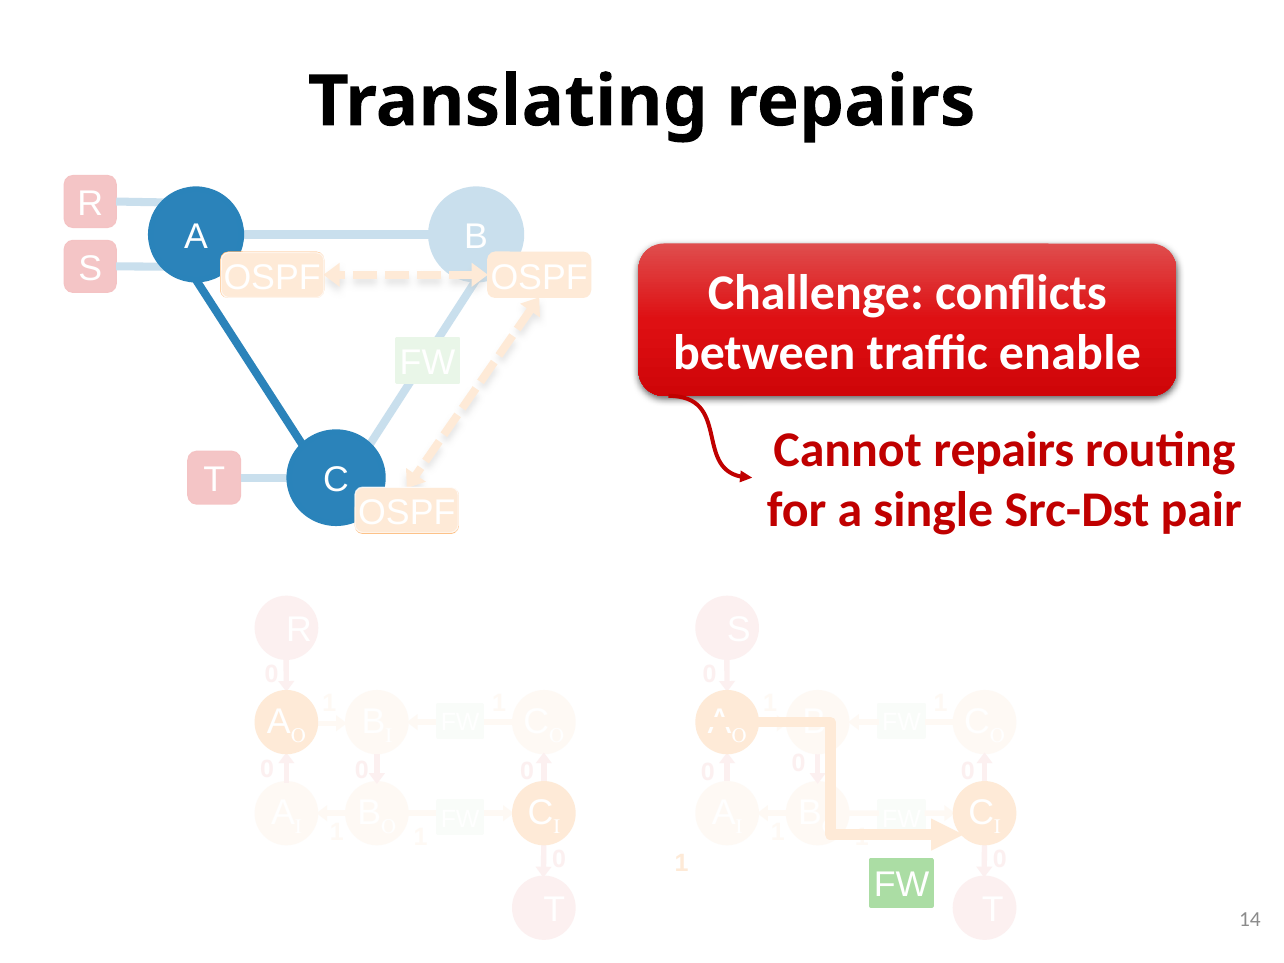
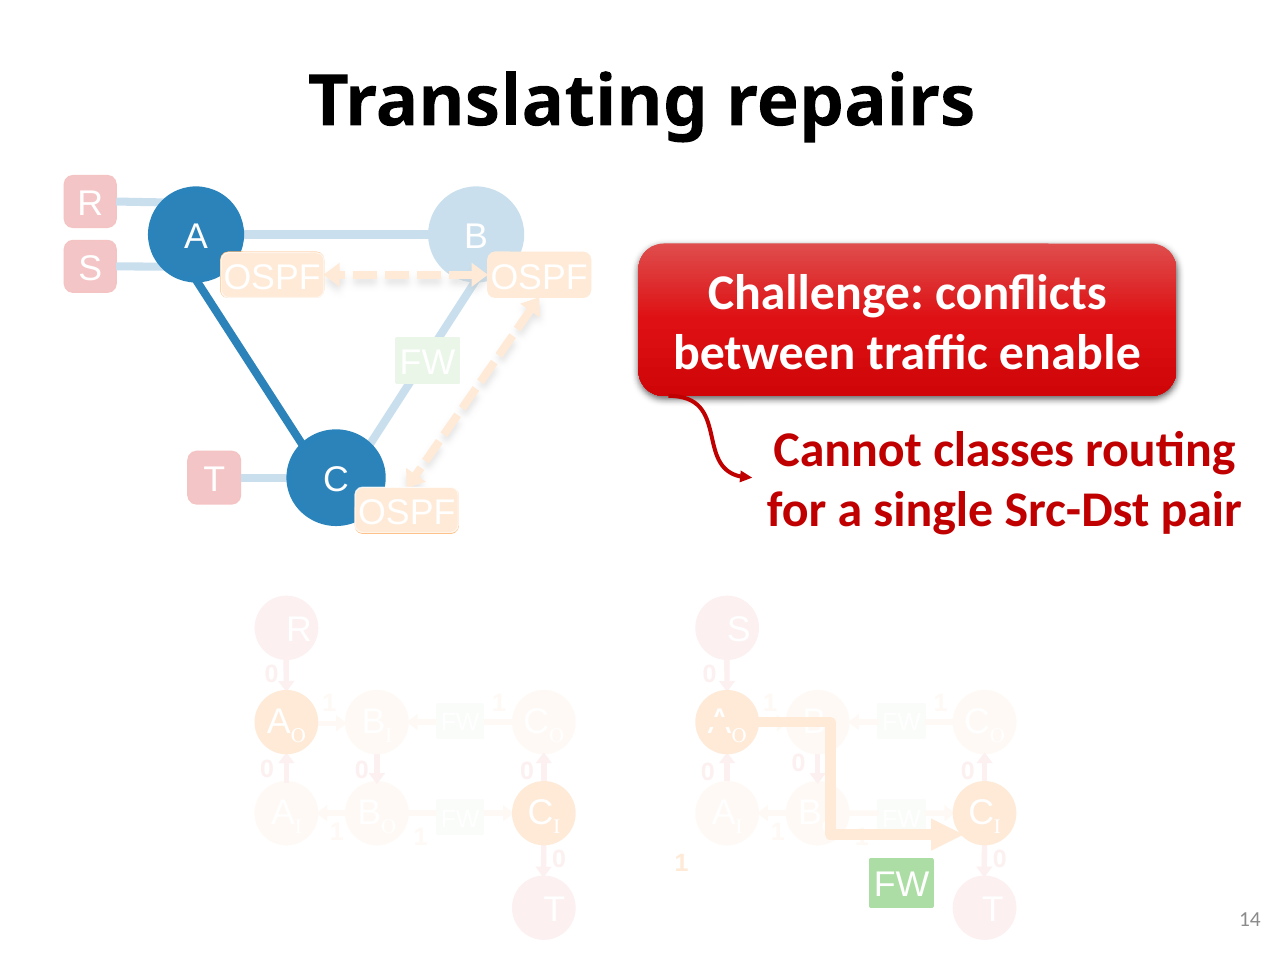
Cannot repairs: repairs -> classes
